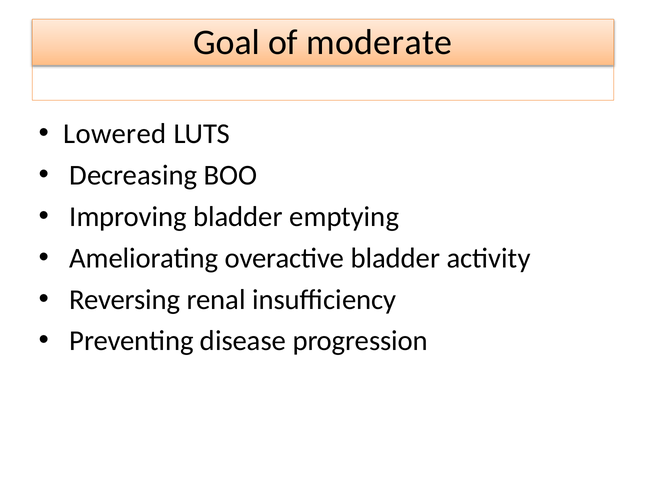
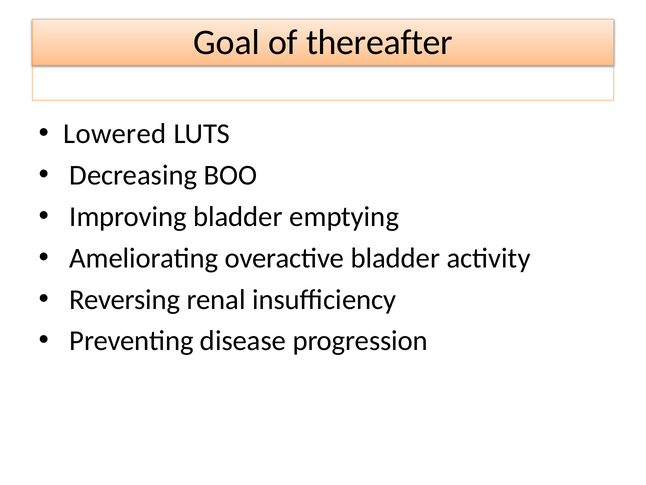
moderate: moderate -> thereafter
